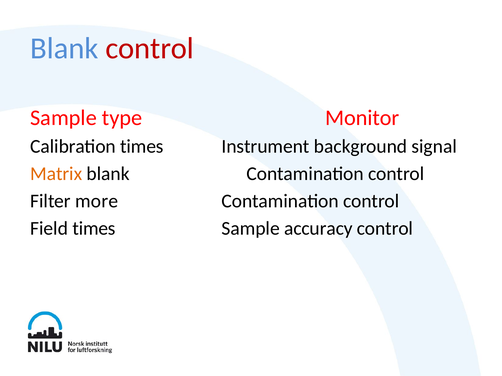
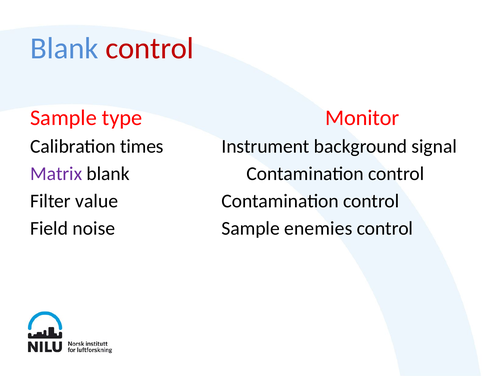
Matrix colour: orange -> purple
more: more -> value
Field times: times -> noise
accuracy: accuracy -> enemies
